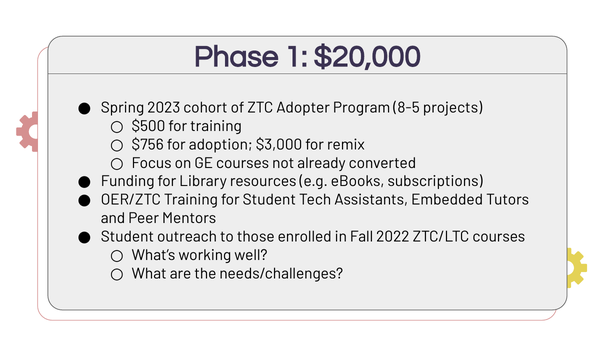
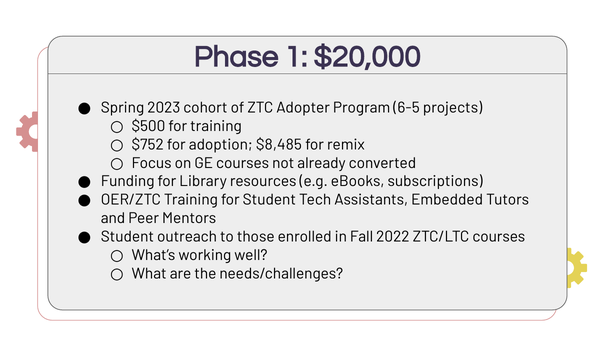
8-5: 8-5 -> 6-5
$756: $756 -> $752
$3,000: $3,000 -> $8,485
